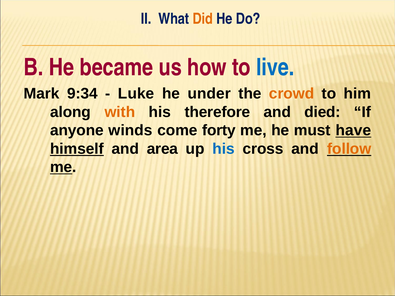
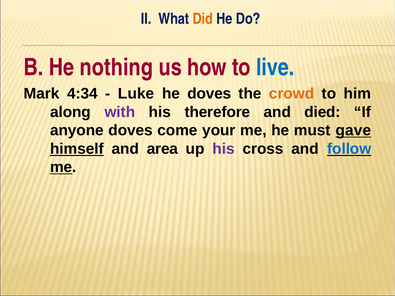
became: became -> nothing
9:34: 9:34 -> 4:34
he under: under -> doves
with colour: orange -> purple
anyone winds: winds -> doves
forty: forty -> your
have: have -> gave
his at (223, 149) colour: blue -> purple
follow colour: orange -> blue
